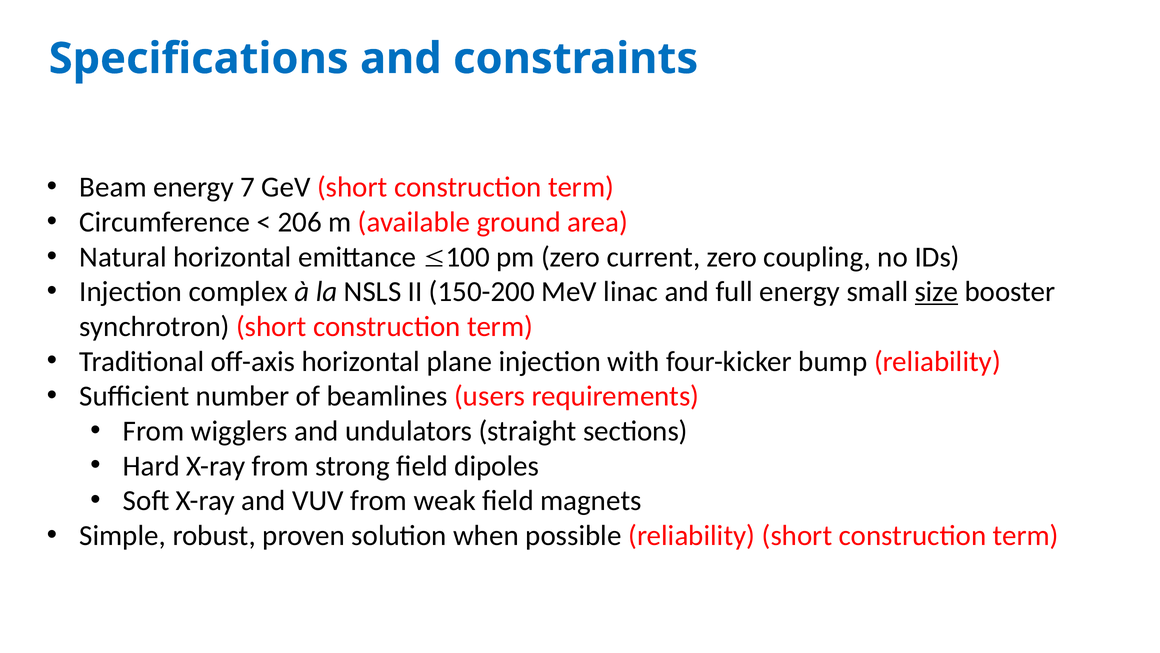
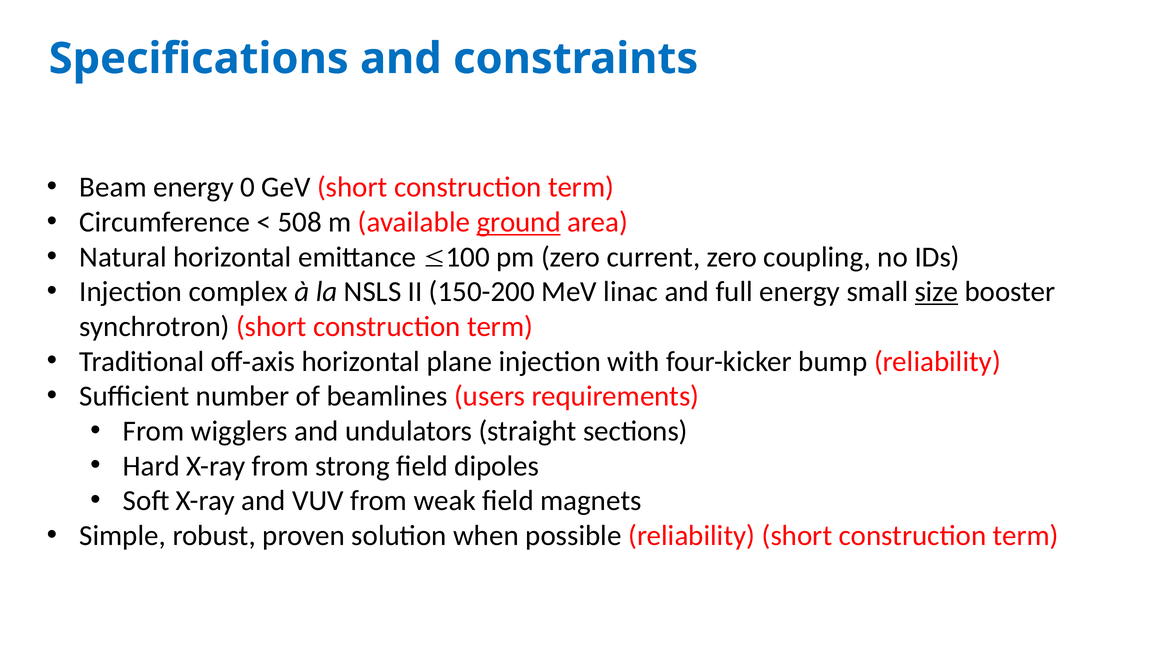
7: 7 -> 0
206: 206 -> 508
ground underline: none -> present
